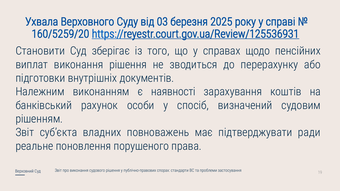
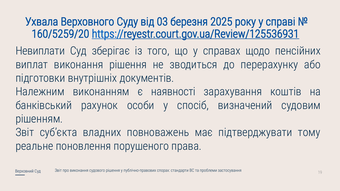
Становити: Становити -> Невиплати
ради: ради -> тому
